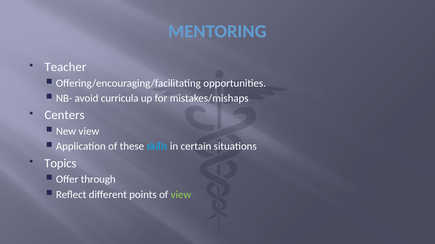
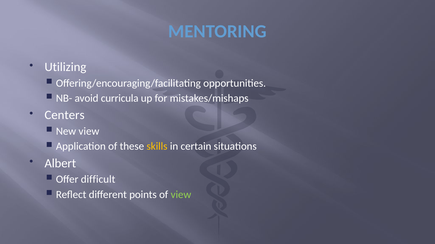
Teacher: Teacher -> Utilizing
skills colour: light blue -> yellow
Topics: Topics -> Albert
through: through -> difficult
